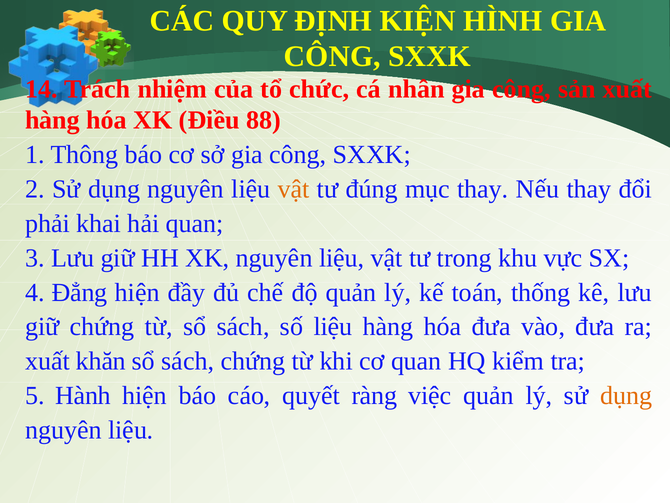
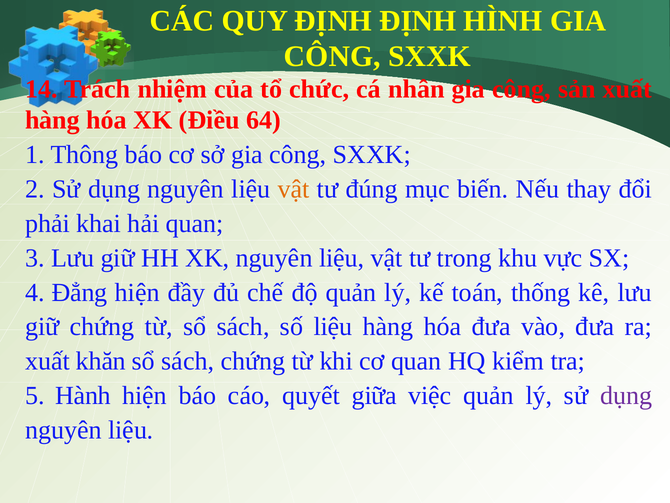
ĐỊNH KIỆN: KIỆN -> ĐỊNH
88: 88 -> 64
mục thay: thay -> biến
ràng: ràng -> giữa
dụng at (626, 395) colour: orange -> purple
